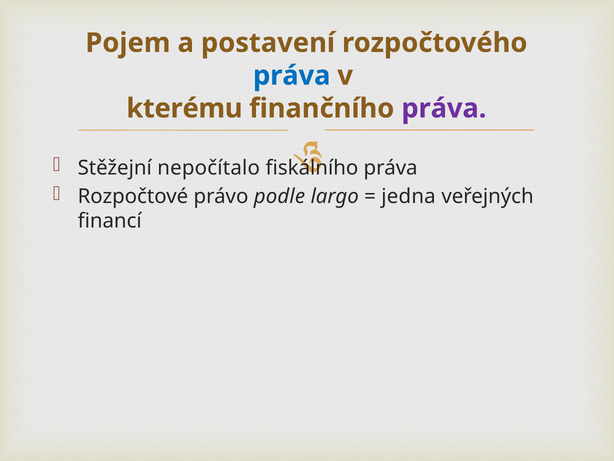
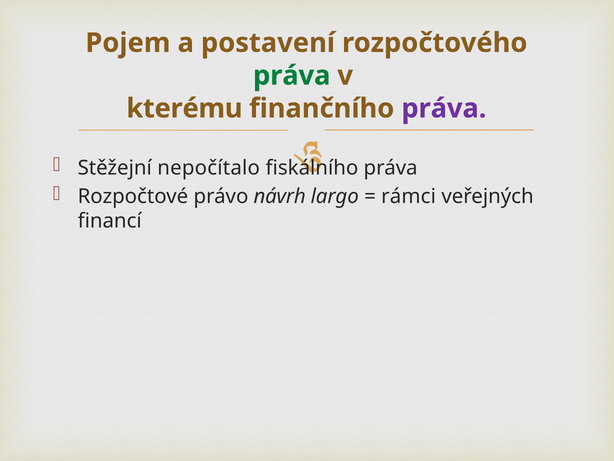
práva at (292, 76) colour: blue -> green
podle: podle -> návrh
jedna: jedna -> rámci
